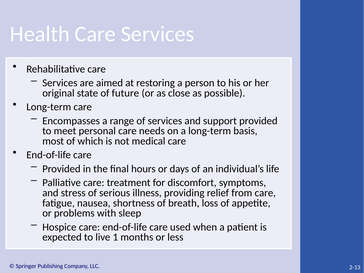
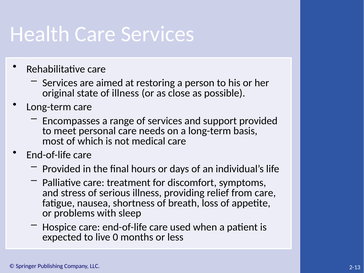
of future: future -> illness
1: 1 -> 0
